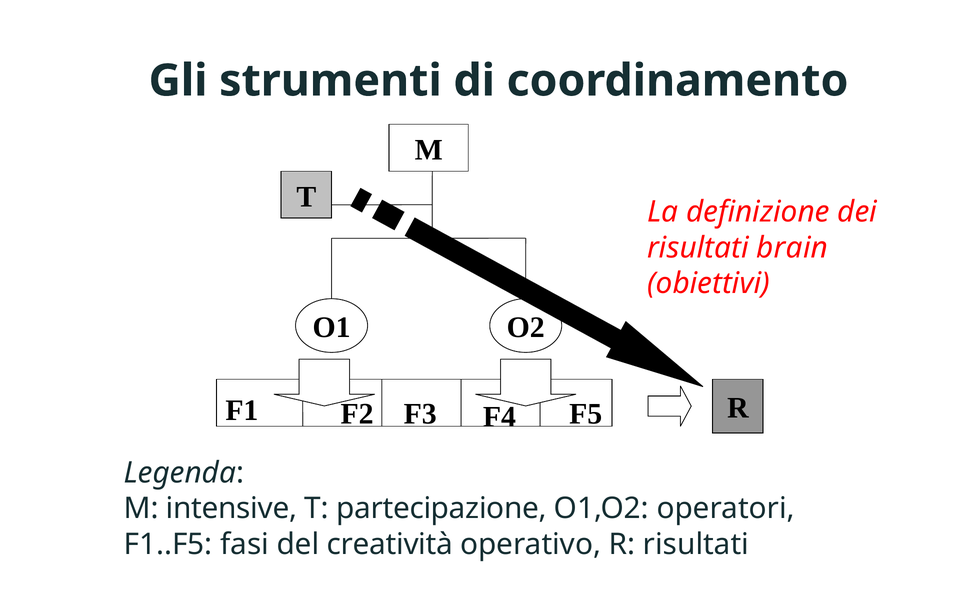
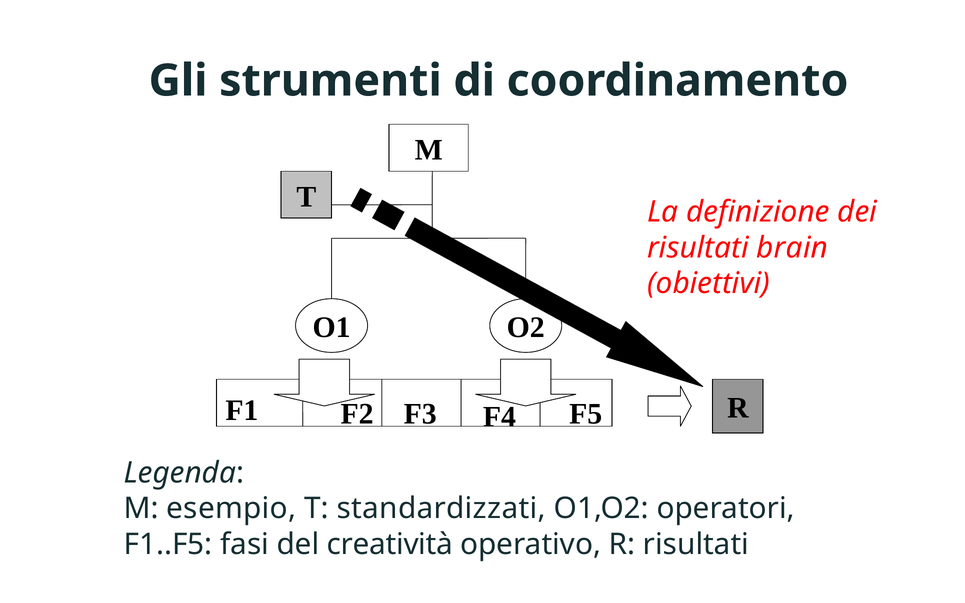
intensive: intensive -> esempio
partecipazione: partecipazione -> standardizzati
